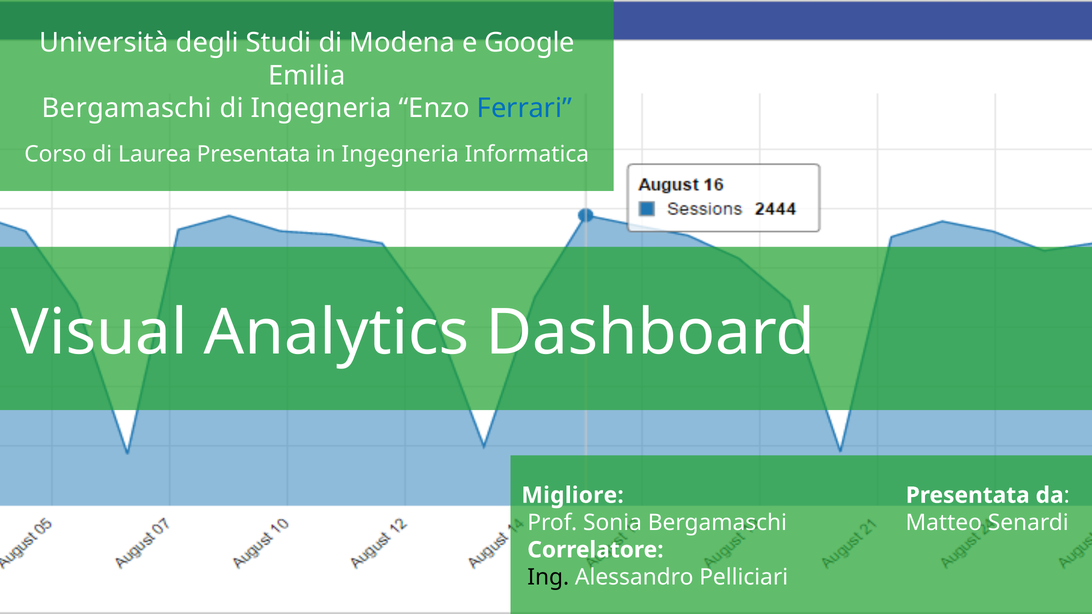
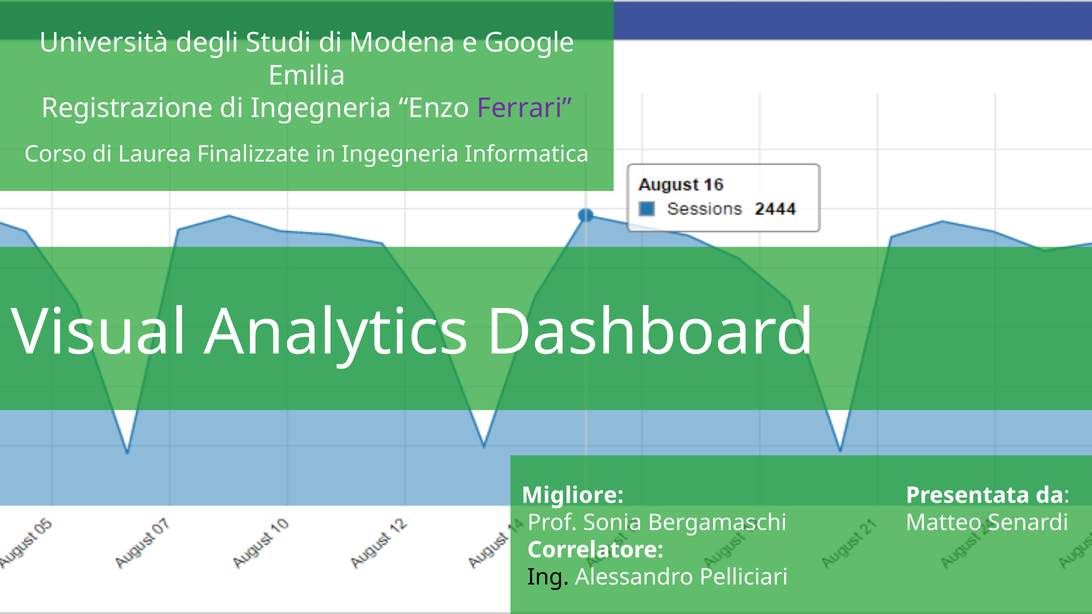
Bergamaschi at (127, 108): Bergamaschi -> Registrazione
Ferrari colour: blue -> purple
Laurea Presentata: Presentata -> Finalizzate
